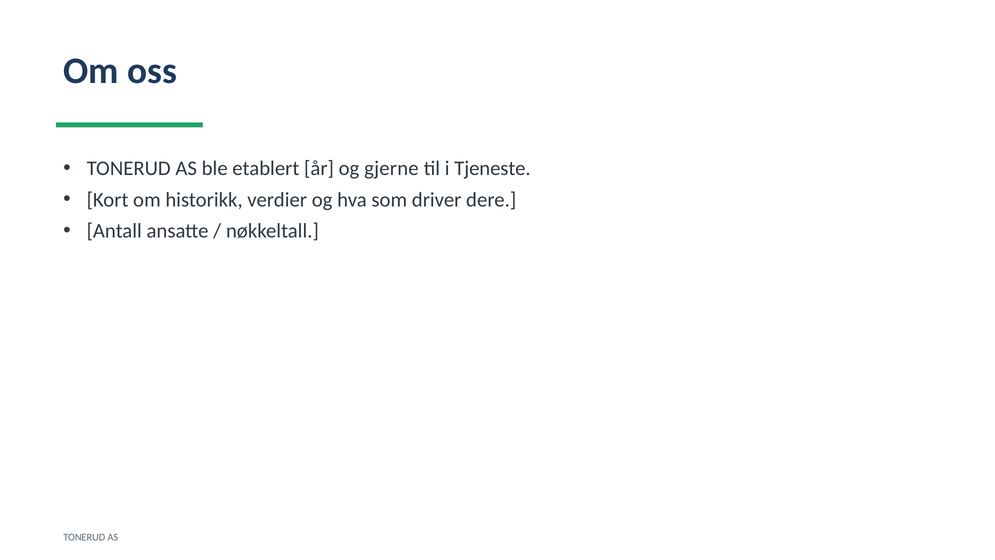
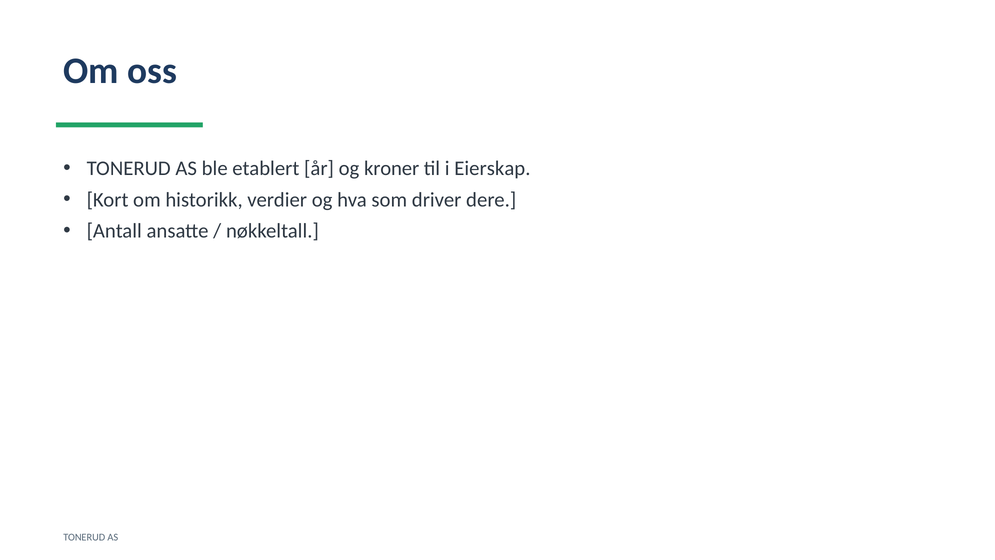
gjerne: gjerne -> kroner
Tjeneste: Tjeneste -> Eierskap
